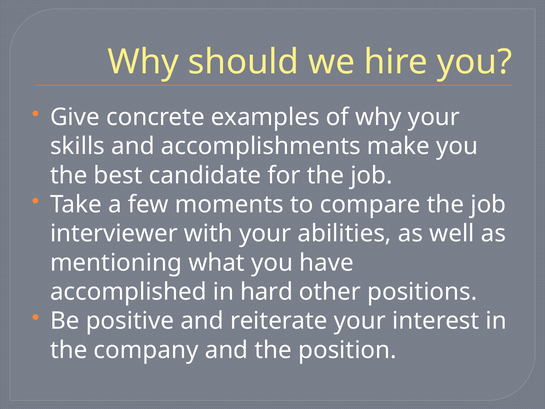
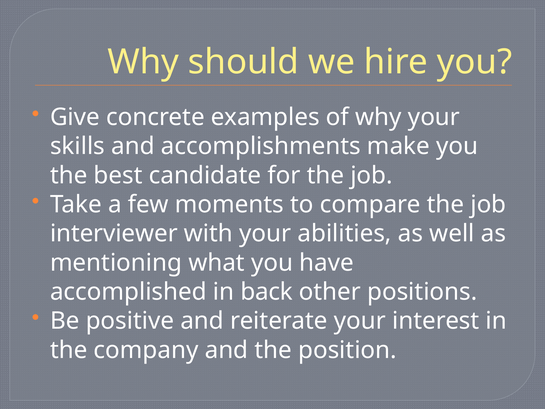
hard: hard -> back
